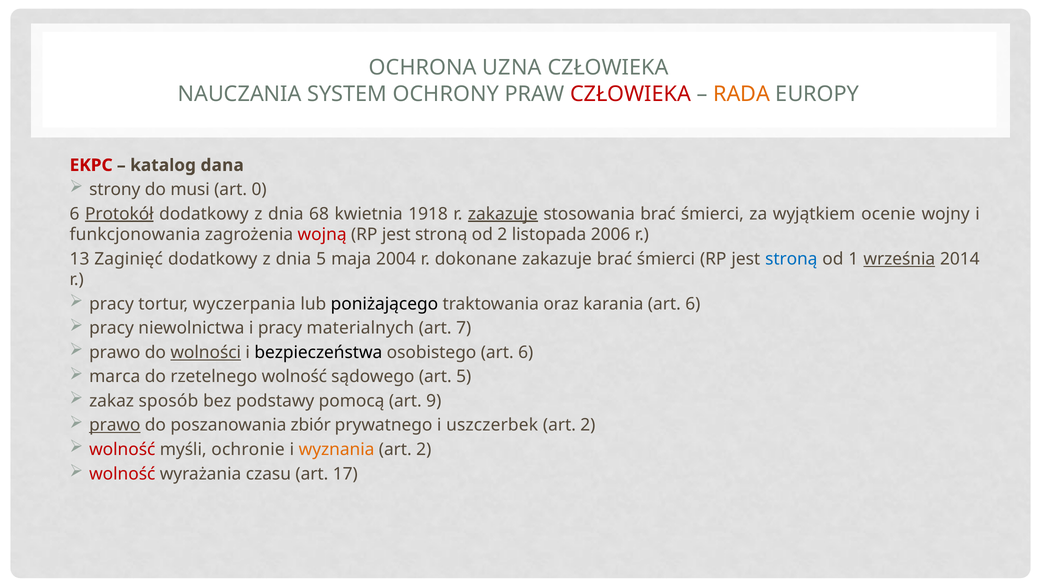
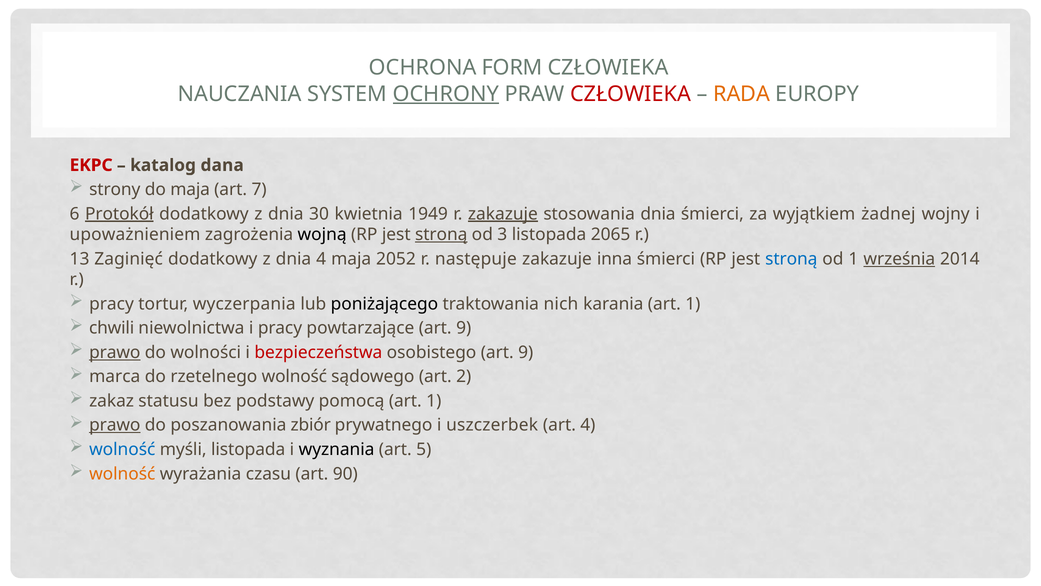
UZNA: UZNA -> FORM
OCHRONY underline: none -> present
do musi: musi -> maja
0: 0 -> 7
68: 68 -> 30
1918: 1918 -> 1949
stosowania brać: brać -> dnia
ocenie: ocenie -> żadnej
funkcjonowania: funkcjonowania -> upoważnieniem
wojną colour: red -> black
stroną at (441, 234) underline: none -> present
od 2: 2 -> 3
2006: 2006 -> 2065
dnia 5: 5 -> 4
2004: 2004 -> 2052
dokonane: dokonane -> następuje
zakazuje brać: brać -> inna
oraz: oraz -> nich
karania art 6: 6 -> 1
pracy at (112, 328): pracy -> chwili
materialnych: materialnych -> powtarzające
7 at (464, 328): 7 -> 9
prawo at (115, 352) underline: none -> present
wolności underline: present -> none
bezpieczeństwa colour: black -> red
osobistego art 6: 6 -> 9
art 5: 5 -> 2
sposób: sposób -> statusu
9 at (434, 401): 9 -> 1
2 at (588, 425): 2 -> 4
wolność at (122, 449) colour: red -> blue
myśli ochronie: ochronie -> listopada
wyznania colour: orange -> black
2 at (424, 449): 2 -> 5
wolność at (122, 473) colour: red -> orange
17: 17 -> 90
